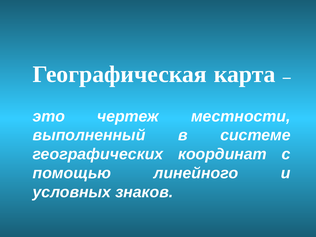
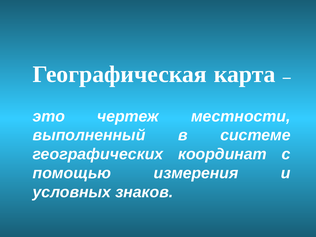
линейного: линейного -> измерения
